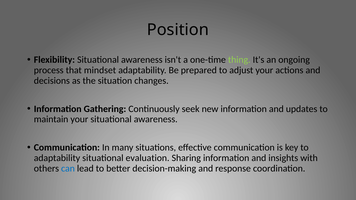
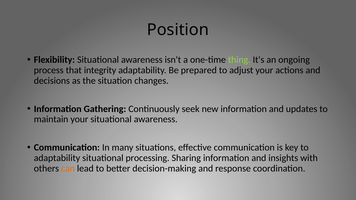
mindset: mindset -> integrity
evaluation: evaluation -> processing
can colour: blue -> orange
